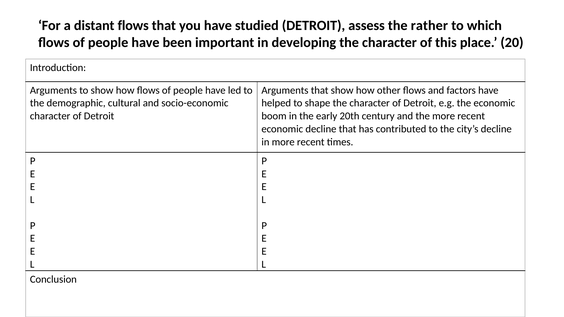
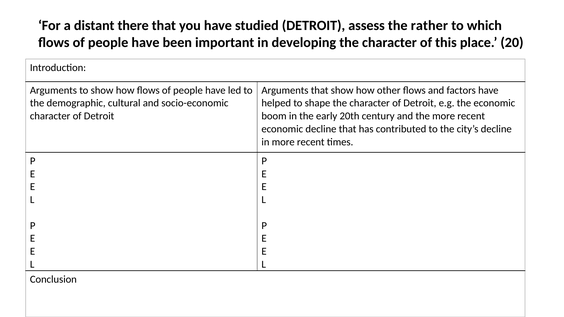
distant flows: flows -> there
